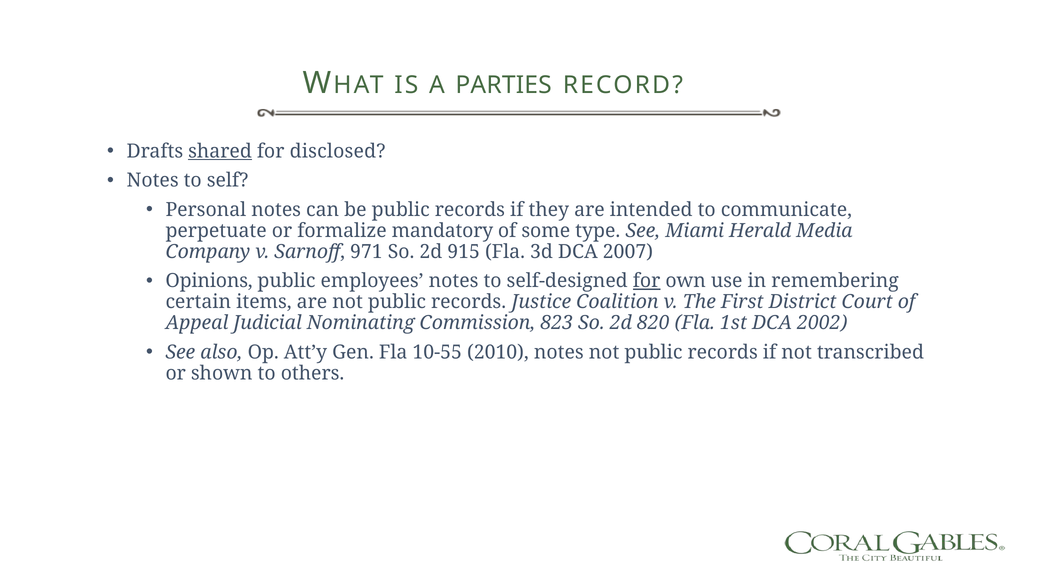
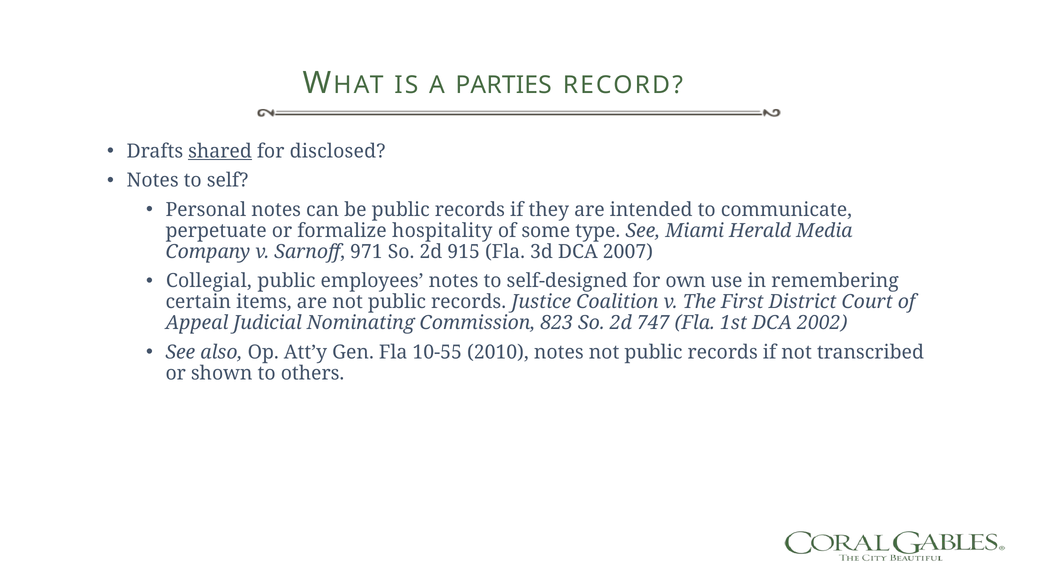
mandatory: mandatory -> hospitality
Opinions: Opinions -> Collegial
for at (647, 281) underline: present -> none
820: 820 -> 747
